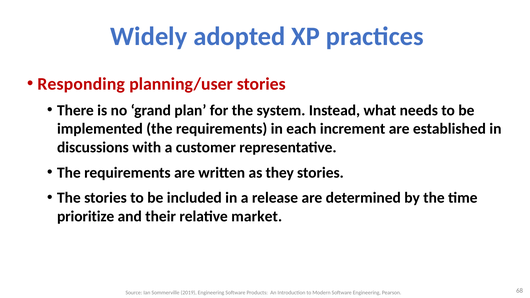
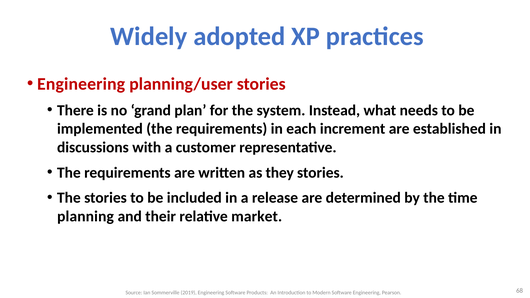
Responding at (81, 84): Responding -> Engineering
prioritize: prioritize -> planning
